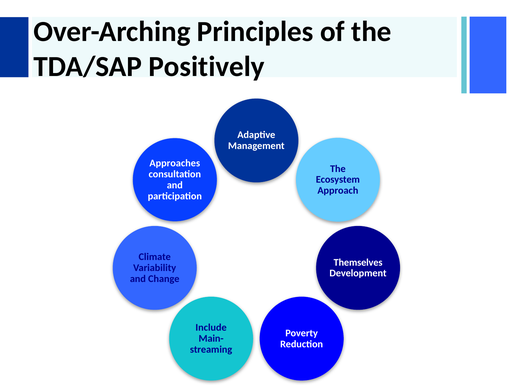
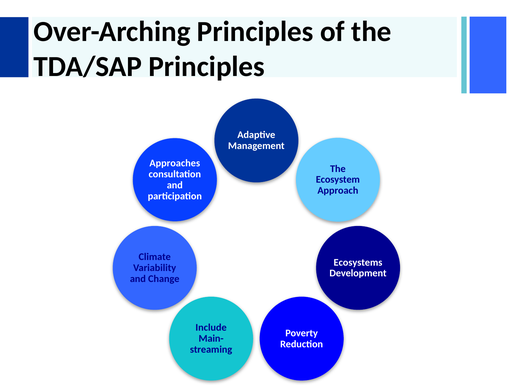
TDA/SAP Positively: Positively -> Principles
Themselves: Themselves -> Ecosystems
